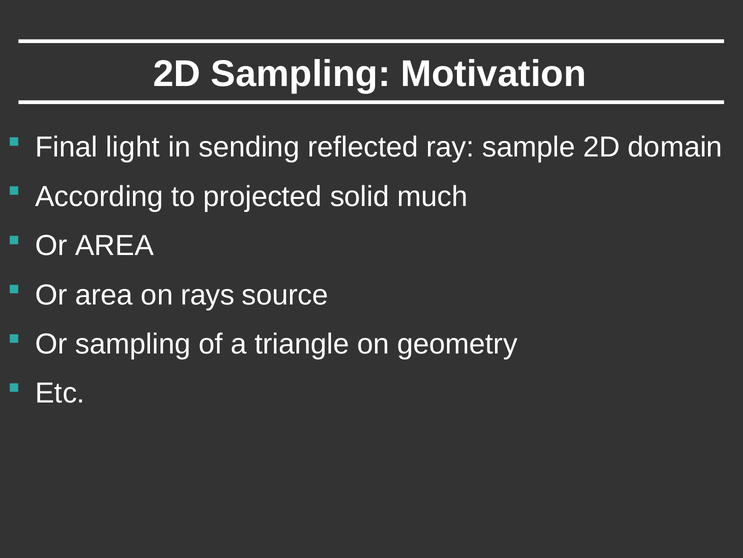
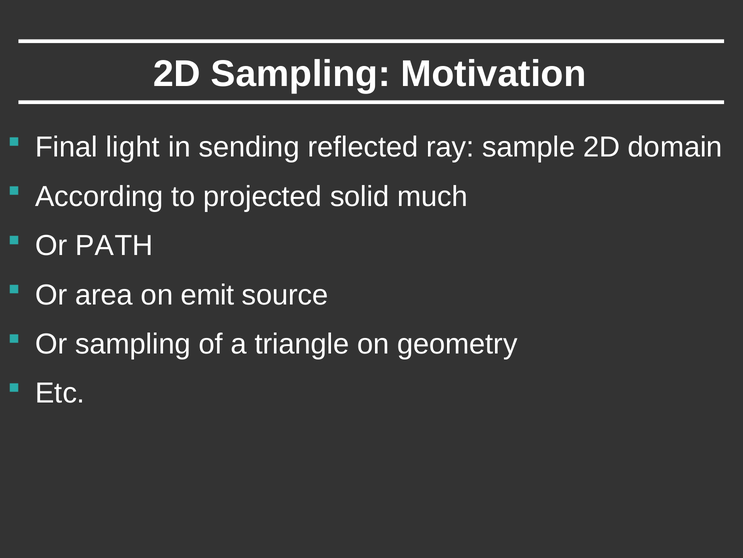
AREA at (115, 245): AREA -> PATH
rays: rays -> emit
